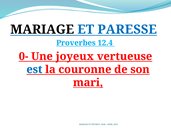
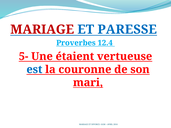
MARIAGE at (42, 30) colour: black -> red
0-: 0- -> 5-
joyeux: joyeux -> étaient
